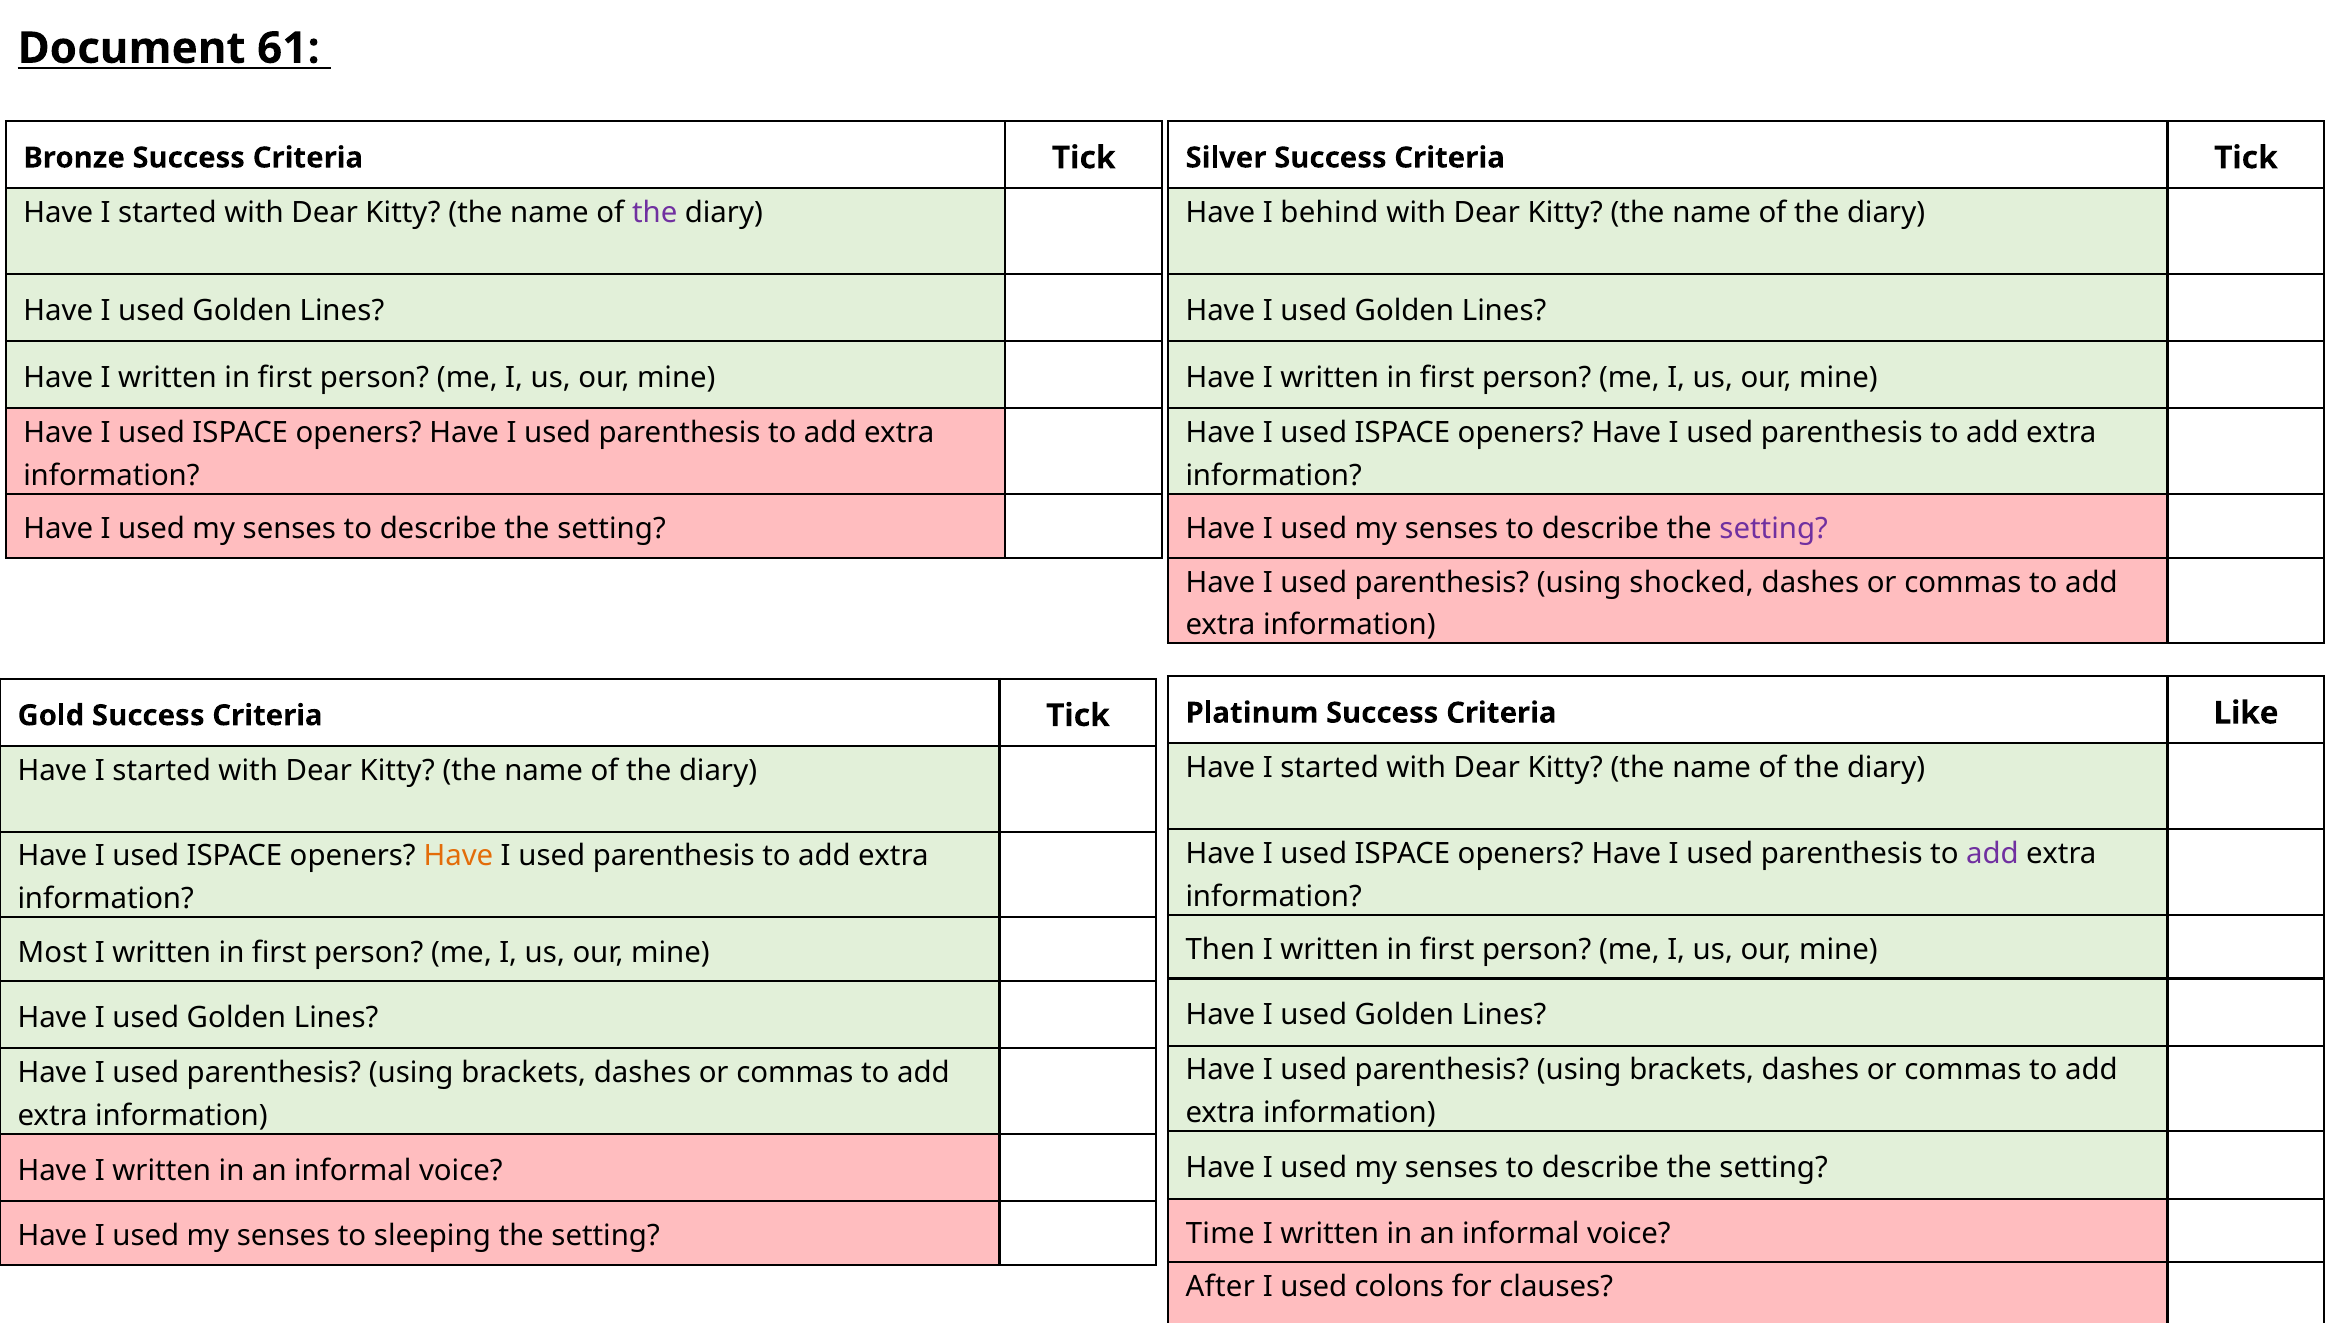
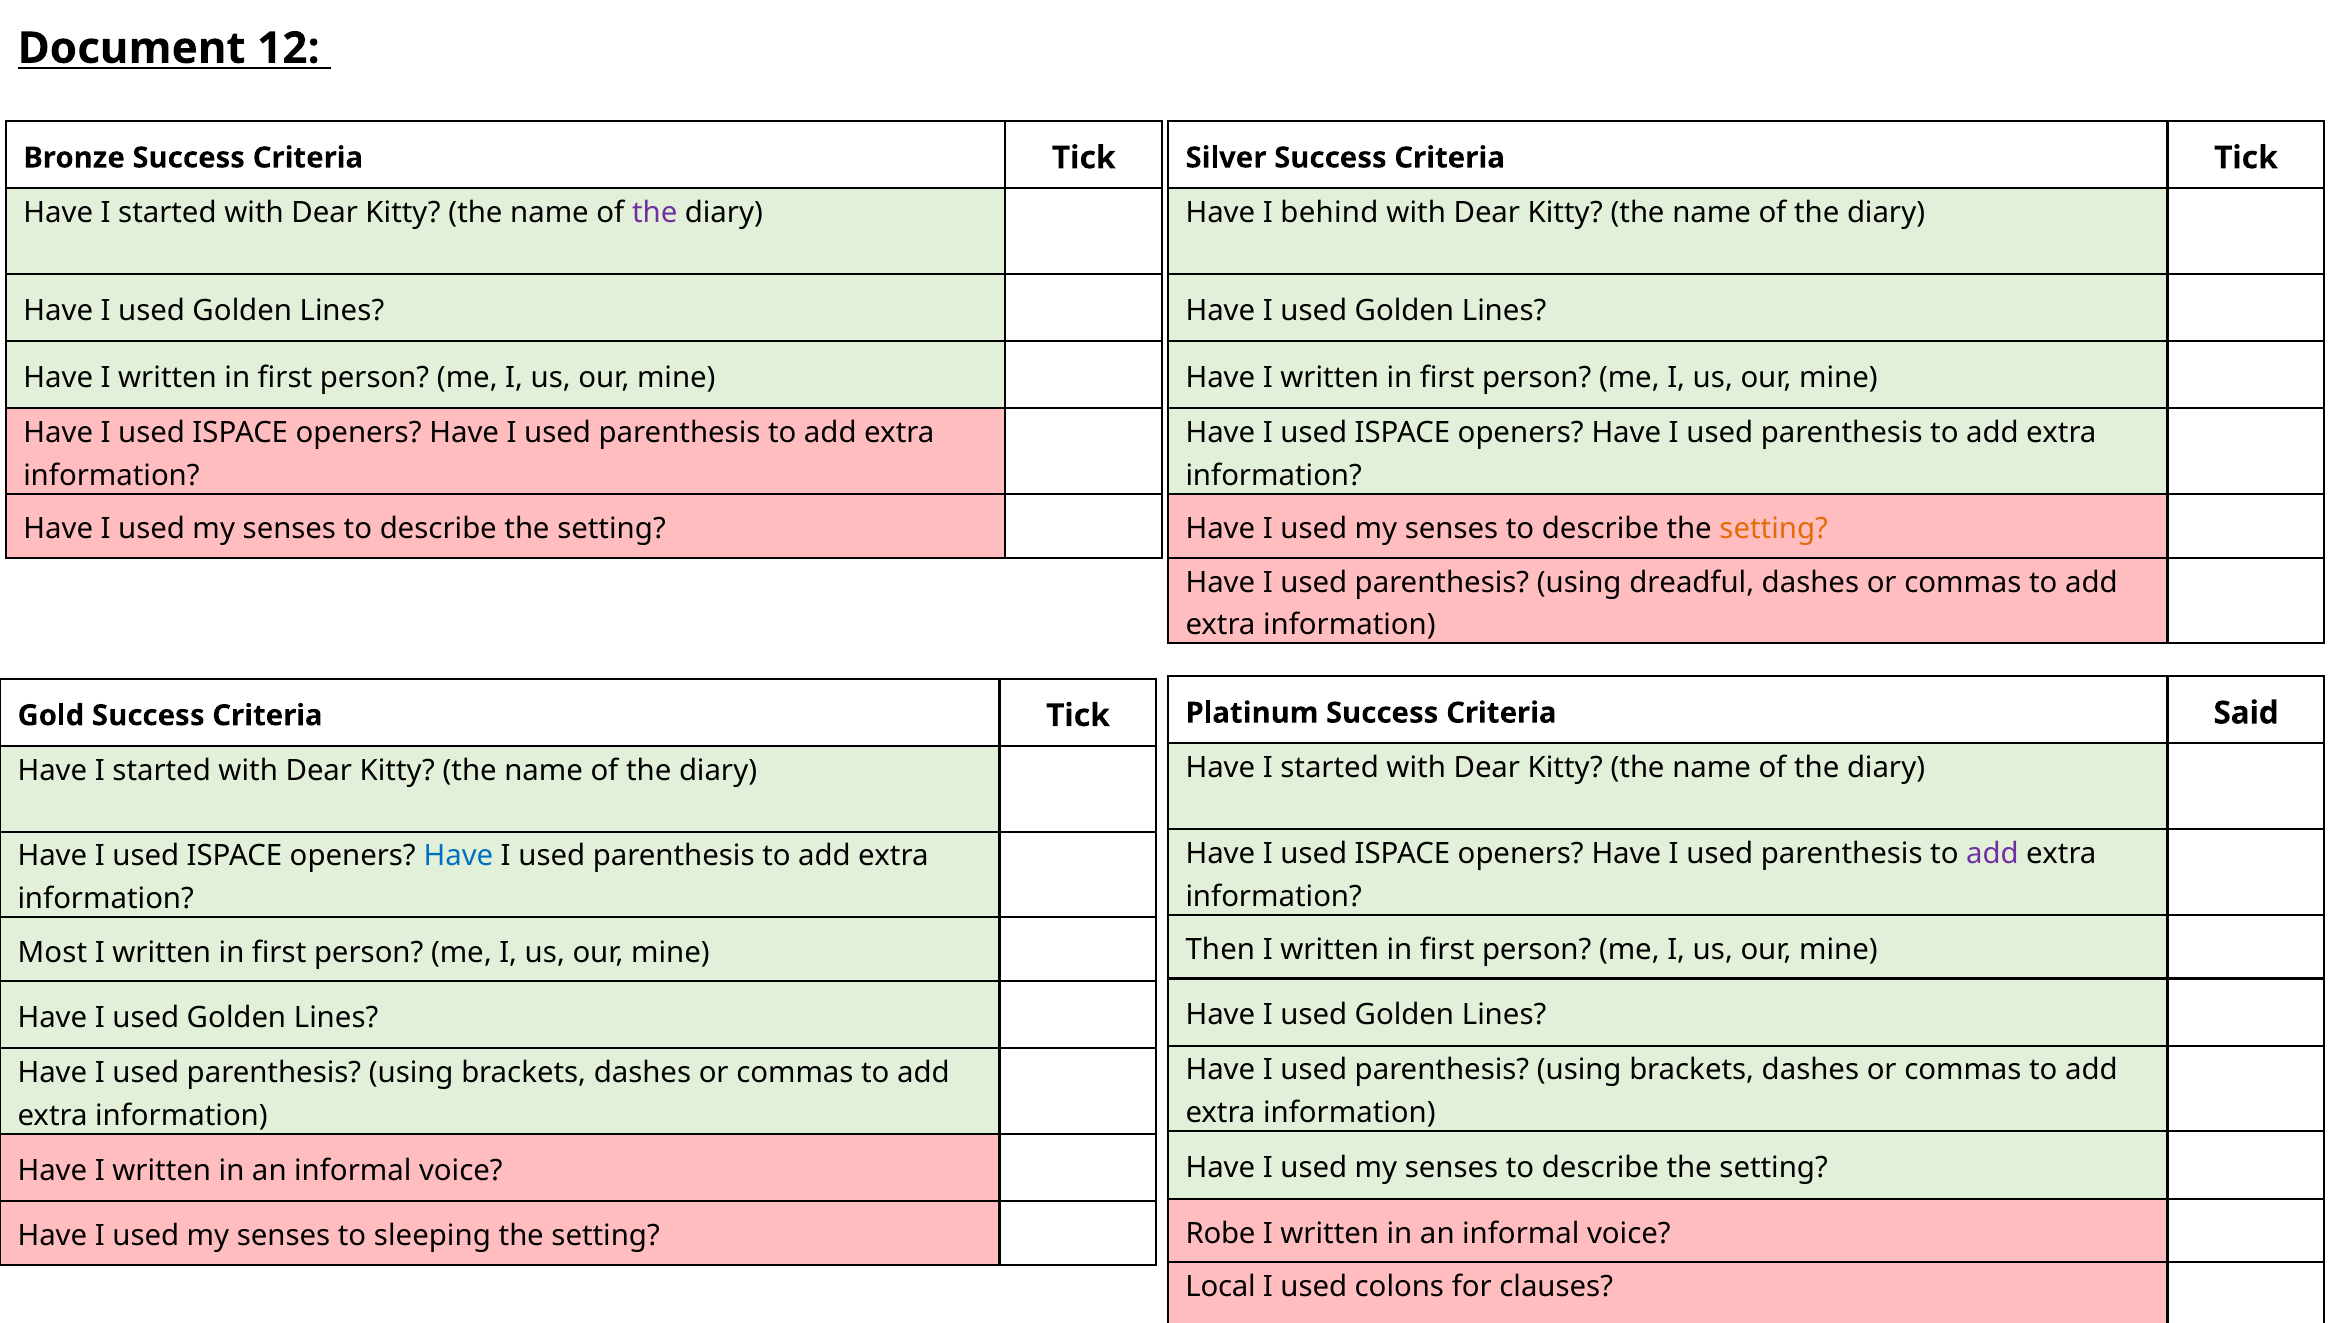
61: 61 -> 12
setting at (1774, 529) colour: purple -> orange
shocked: shocked -> dreadful
Like: Like -> Said
Have at (458, 856) colour: orange -> blue
Time: Time -> Robe
After: After -> Local
